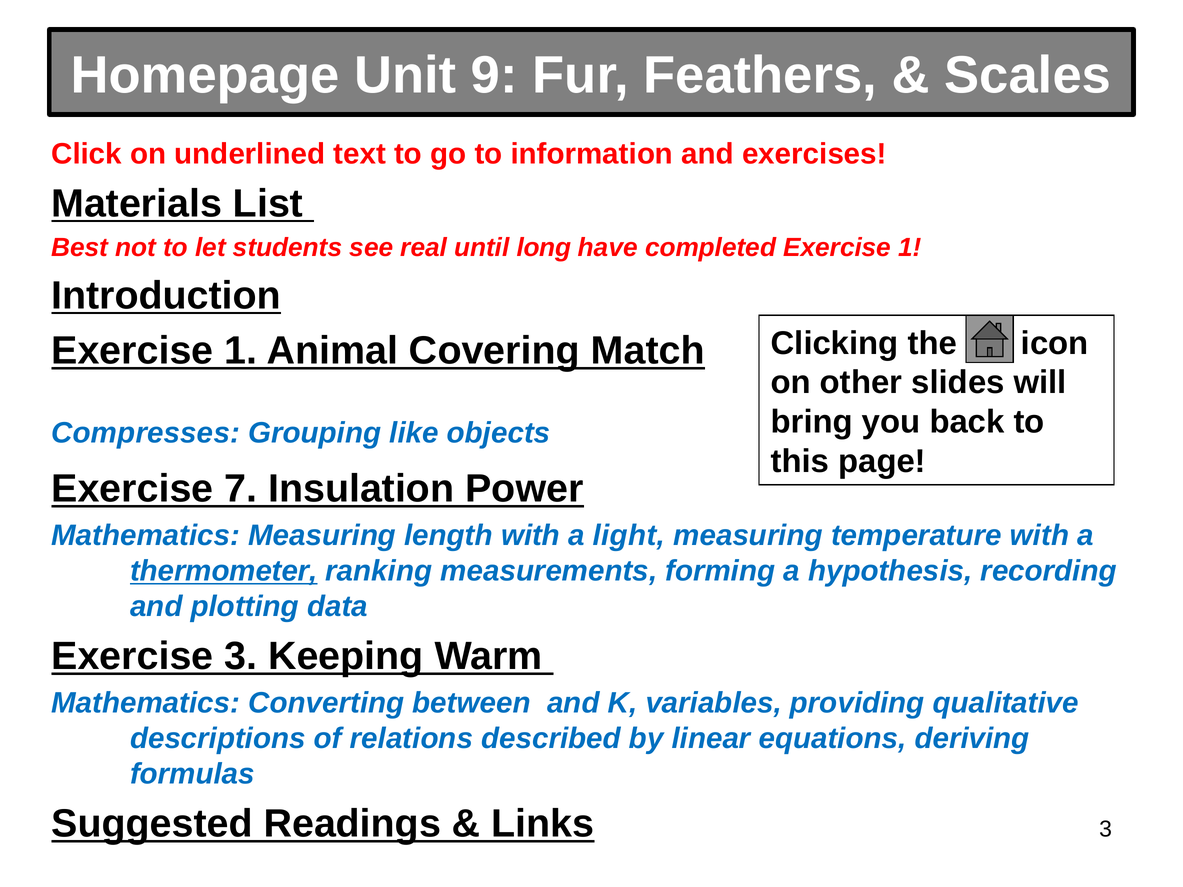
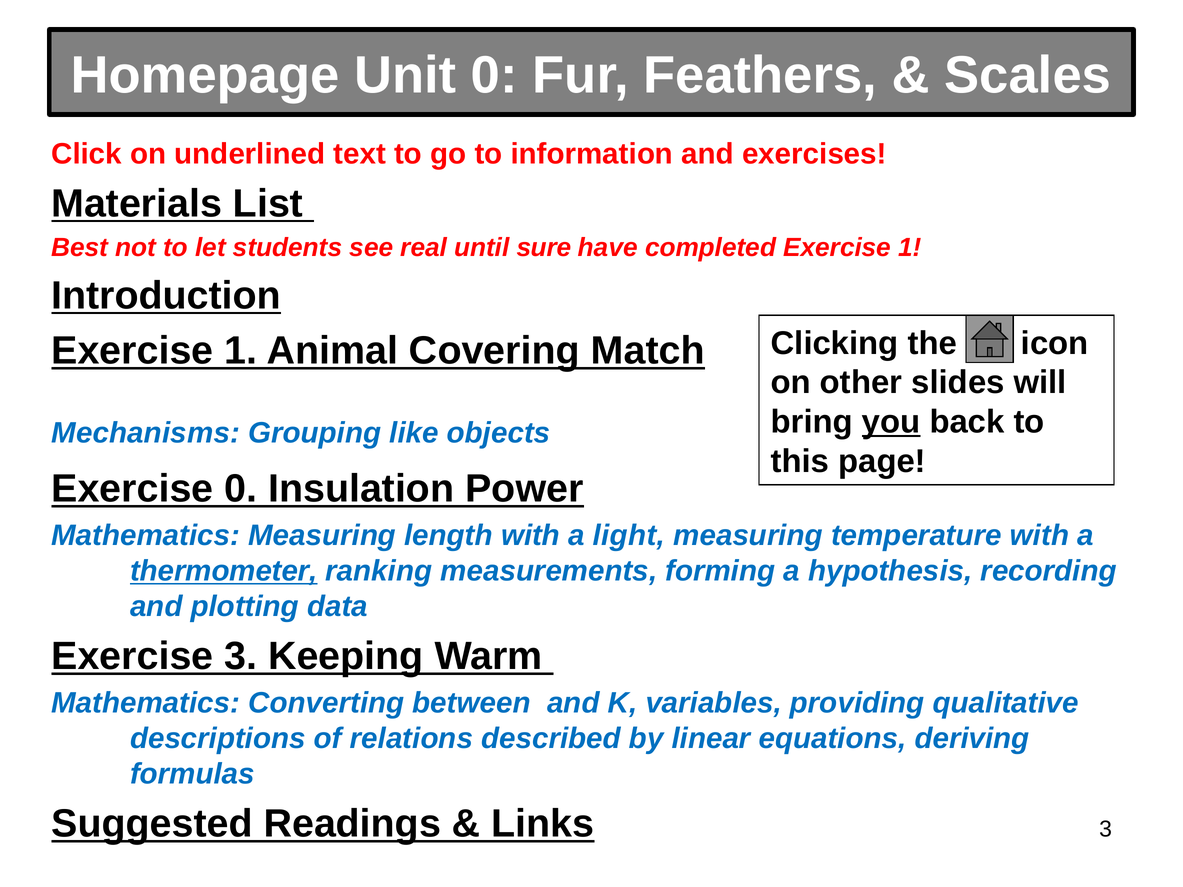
Unit 9: 9 -> 0
long: long -> sure
you underline: none -> present
Compresses: Compresses -> Mechanisms
Exercise 7: 7 -> 0
